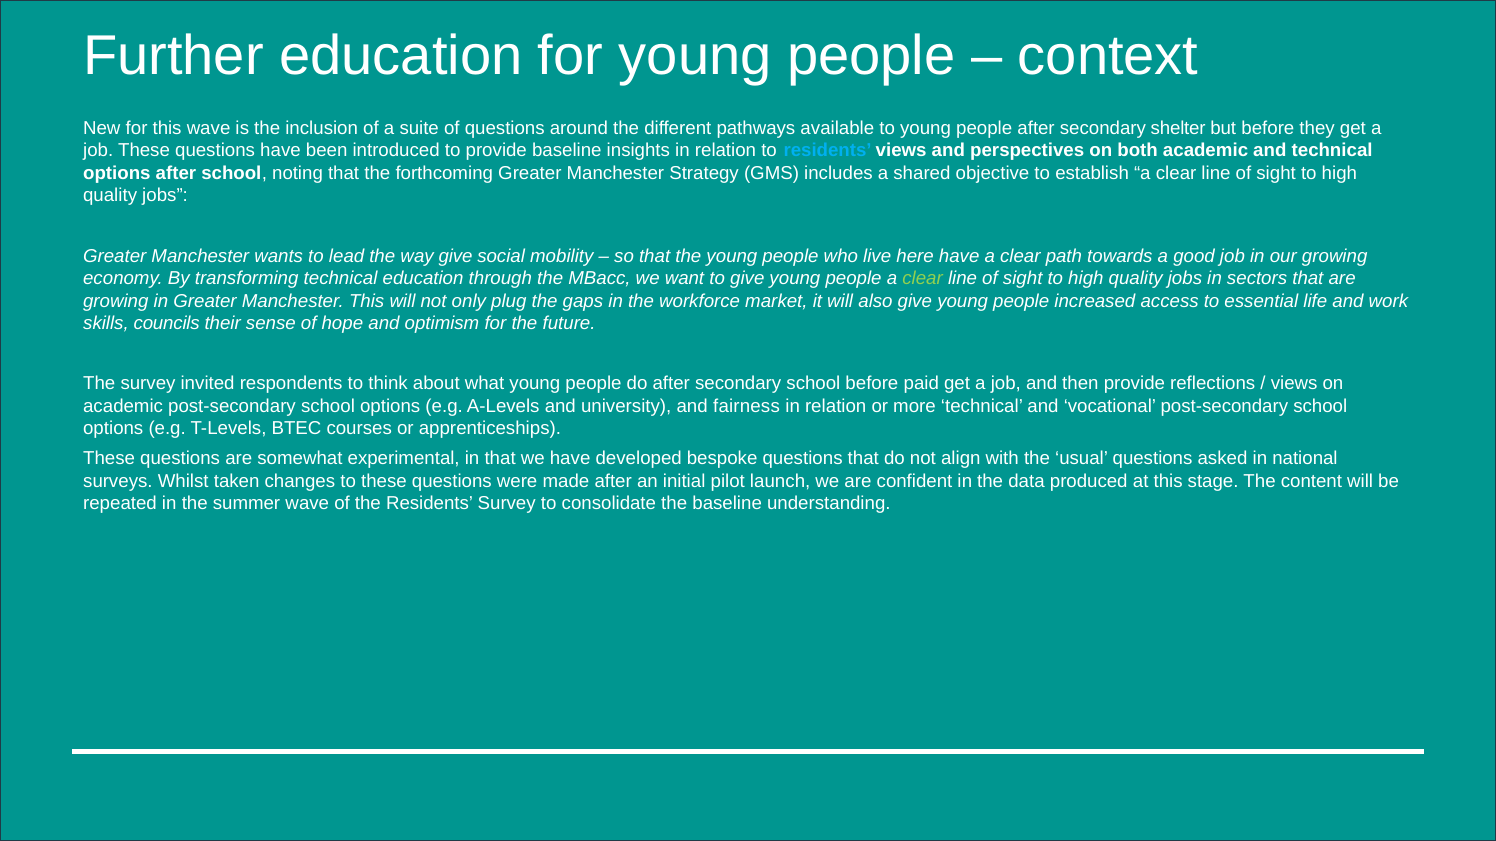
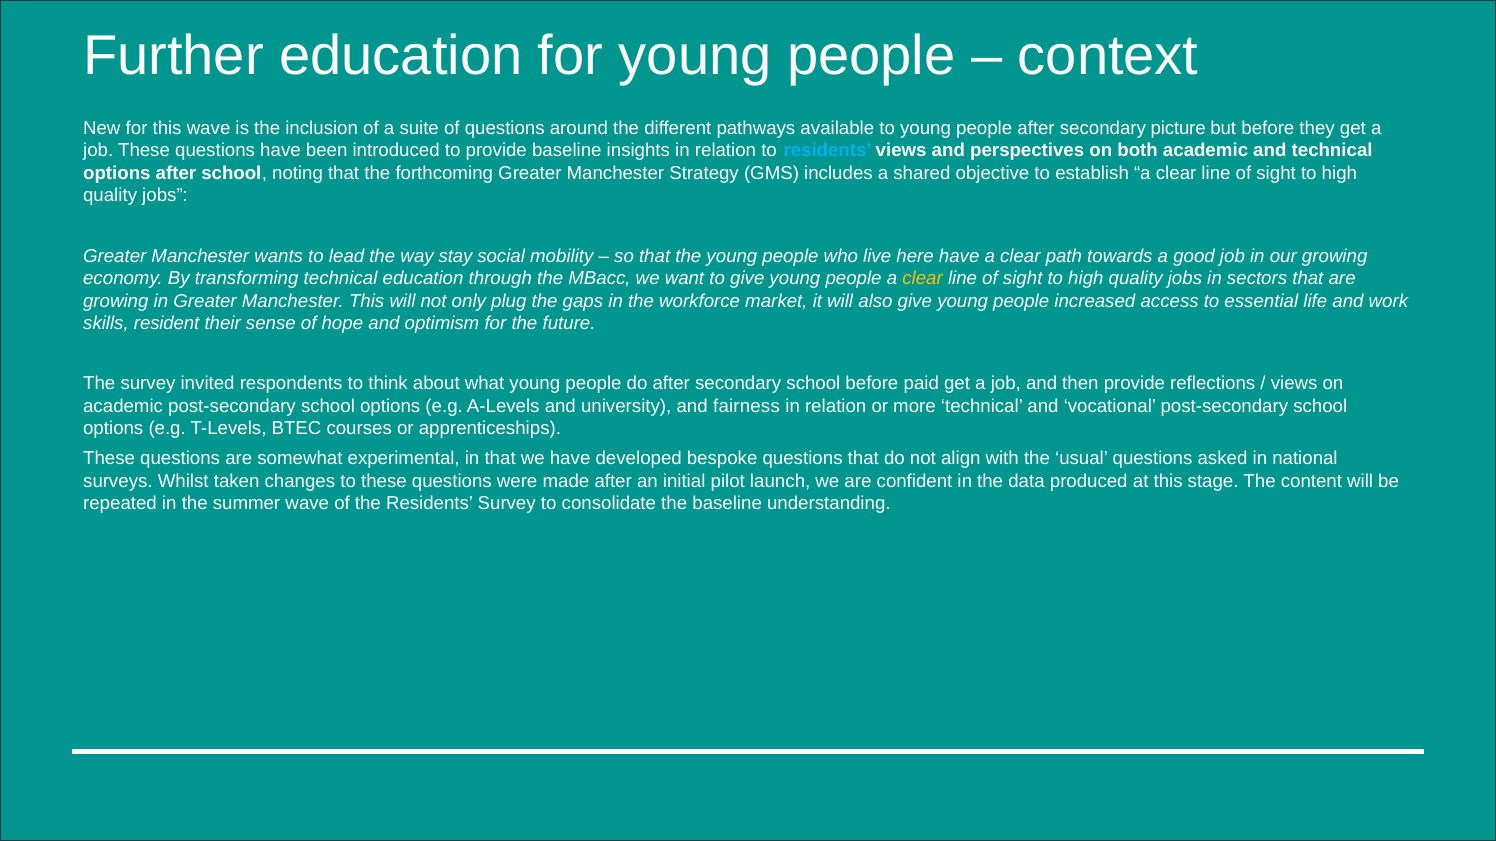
shelter: shelter -> picture
way give: give -> stay
clear at (923, 279) colour: light green -> yellow
councils: councils -> resident
